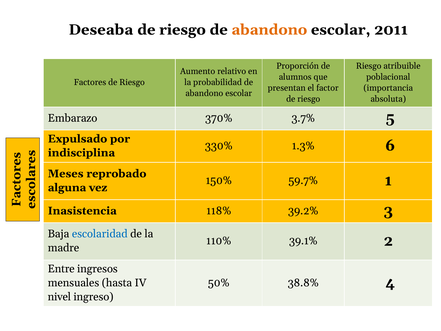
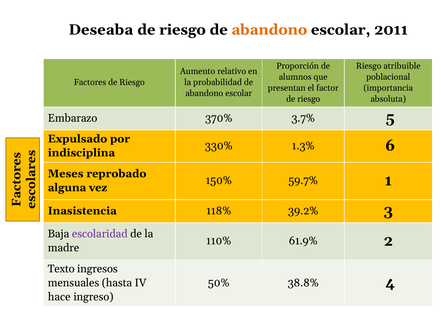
escolaridad colour: blue -> purple
39.1%: 39.1% -> 61.9%
Entre: Entre -> Texto
nivel: nivel -> hace
